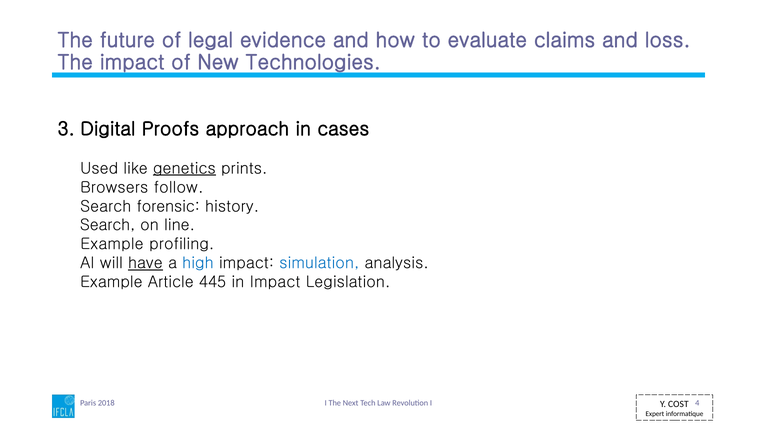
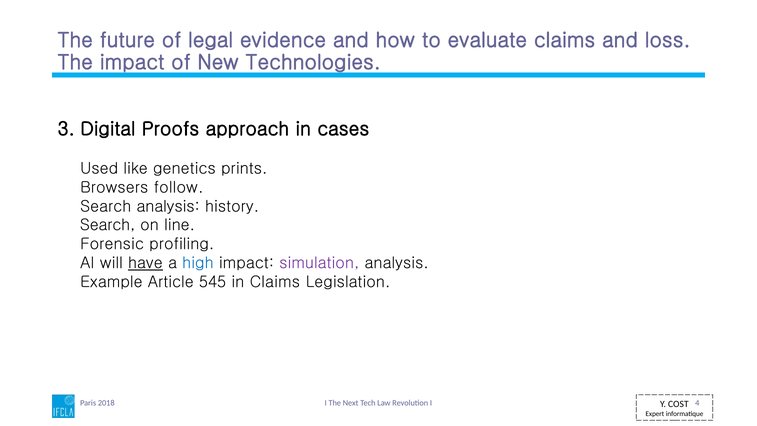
genetics underline: present -> none
Search forensic: forensic -> analysis
Example at (112, 244): Example -> Forensic
simulation colour: blue -> purple
445: 445 -> 545
in Impact: Impact -> Claims
